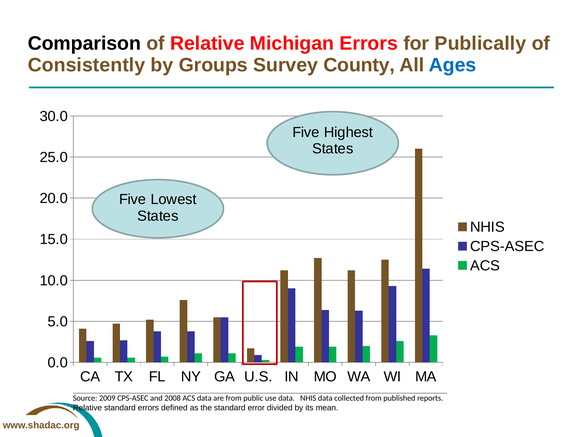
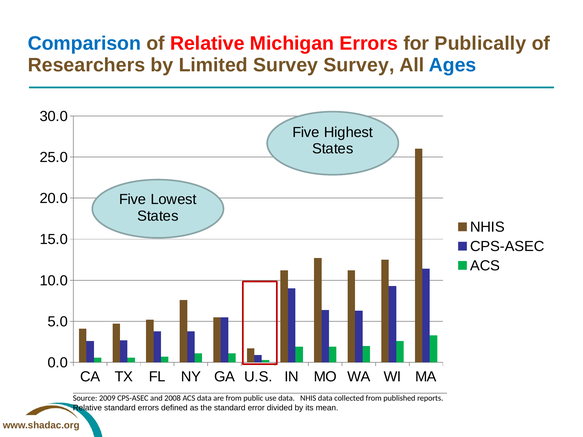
Comparison colour: black -> blue
Consistently: Consistently -> Researchers
Groups: Groups -> Limited
Survey County: County -> Survey
